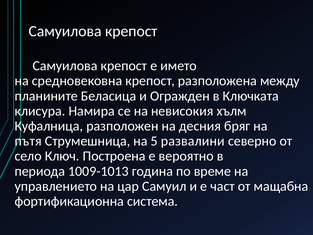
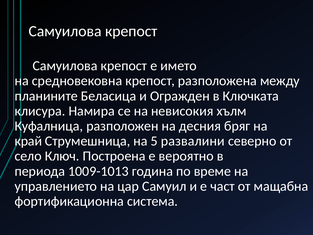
пътя: пътя -> край
